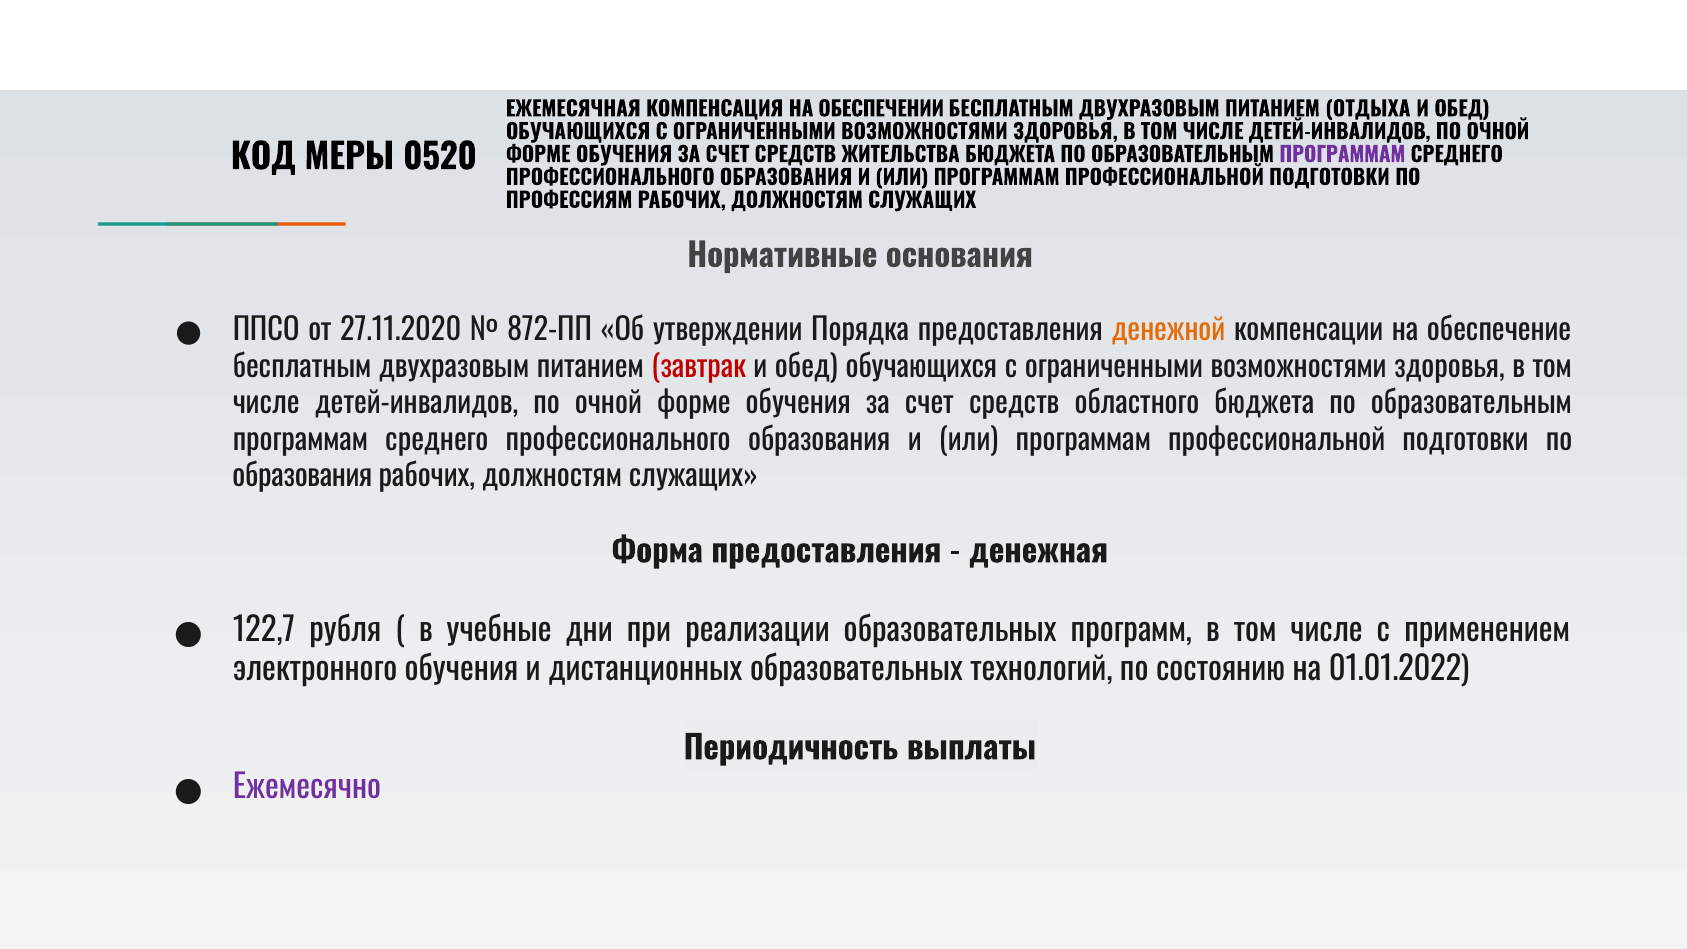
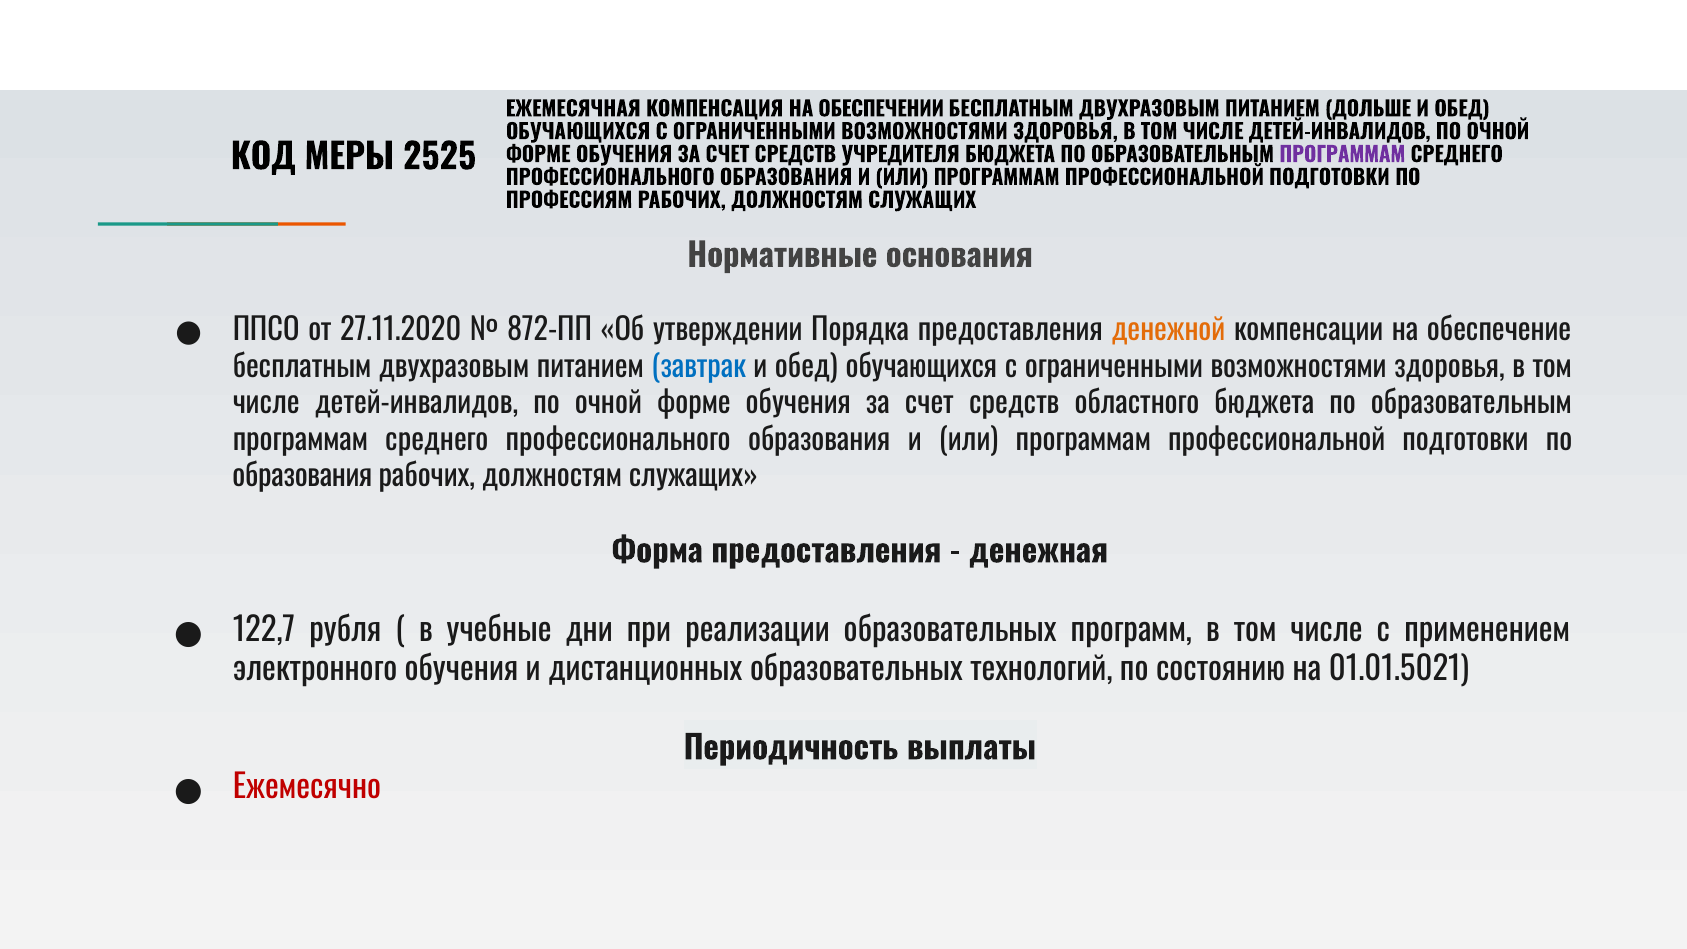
ОТДЫХА: ОТДЫХА -> ДОЛЬШЕ
0520: 0520 -> 2525
ЖИТЕЛЬСТВА: ЖИТЕЛЬСТВА -> УЧРЕДИТЕЛЯ
завтрак colour: red -> blue
01.01.2022: 01.01.2022 -> 01.01.5021
Ежемесячно colour: purple -> red
